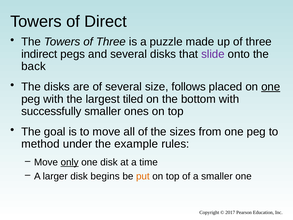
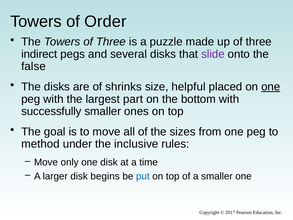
Direct: Direct -> Order
back: back -> false
of several: several -> shrinks
follows: follows -> helpful
tiled: tiled -> part
example: example -> inclusive
only underline: present -> none
put colour: orange -> blue
